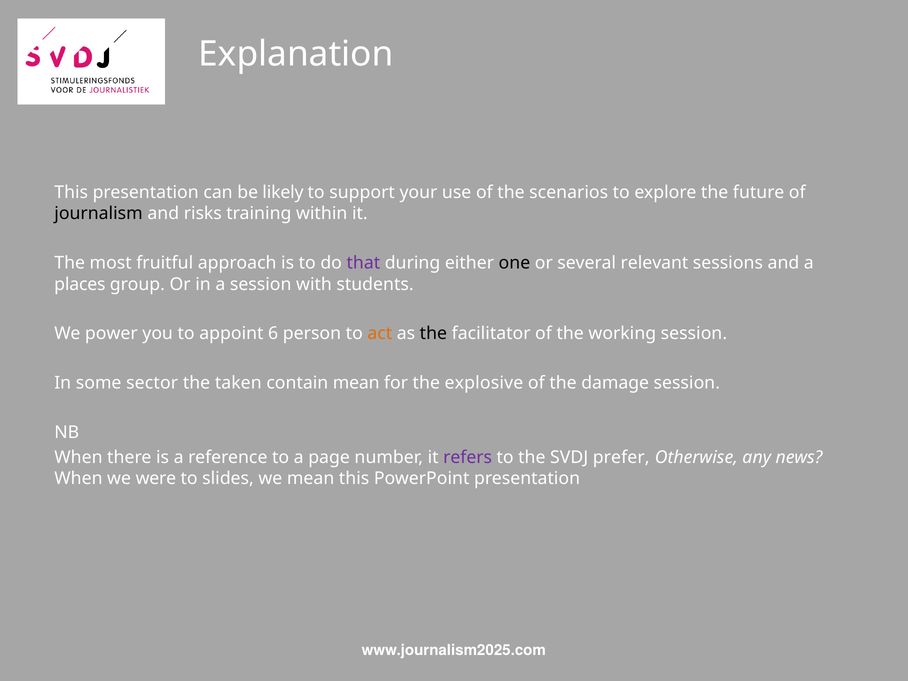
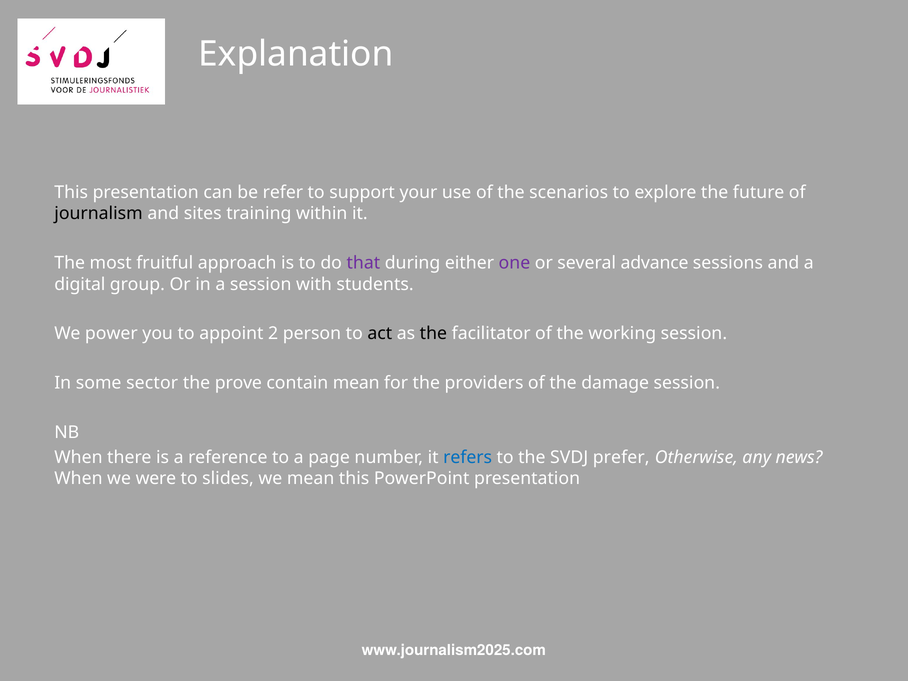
likely: likely -> refer
risks: risks -> sites
one colour: black -> purple
relevant: relevant -> advance
places: places -> digital
6: 6 -> 2
act colour: orange -> black
taken: taken -> prove
explosive: explosive -> providers
refers colour: purple -> blue
